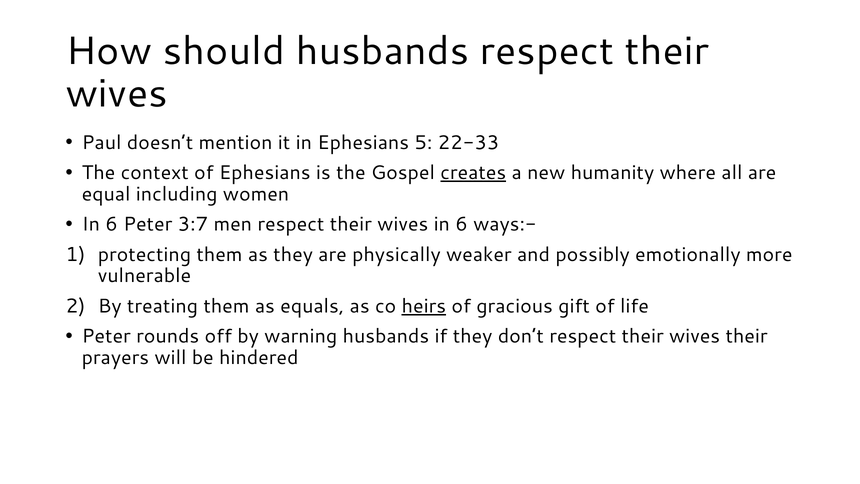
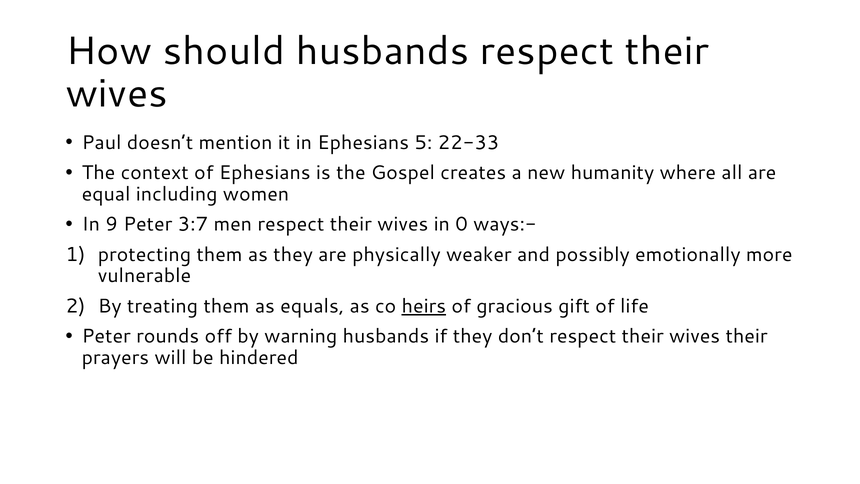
creates underline: present -> none
6 at (112, 224): 6 -> 9
wives in 6: 6 -> 0
